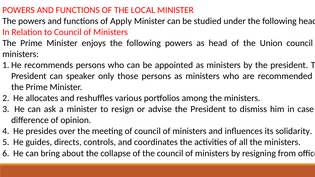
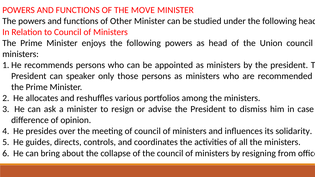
LOCAL: LOCAL -> MOVE
Apply: Apply -> Other
